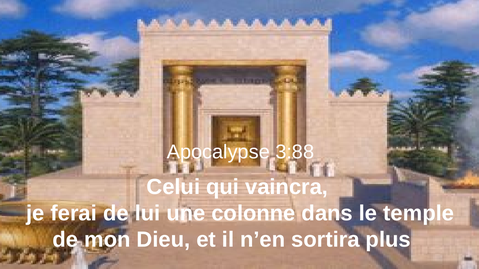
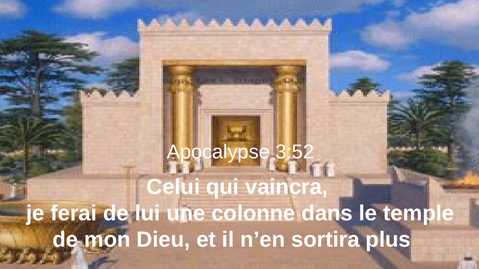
3:88: 3:88 -> 3:52
